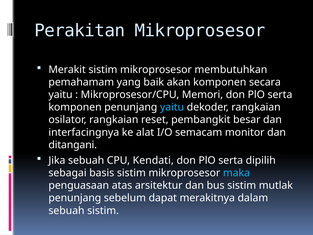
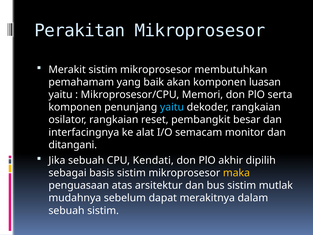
secara: secara -> luasan
serta at (231, 160): serta -> akhir
maka colour: light blue -> yellow
penunjang at (75, 198): penunjang -> mudahnya
